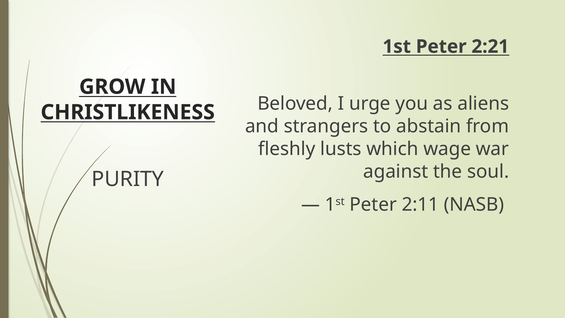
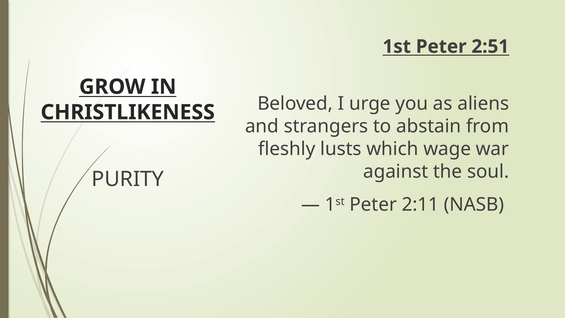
2:21: 2:21 -> 2:51
